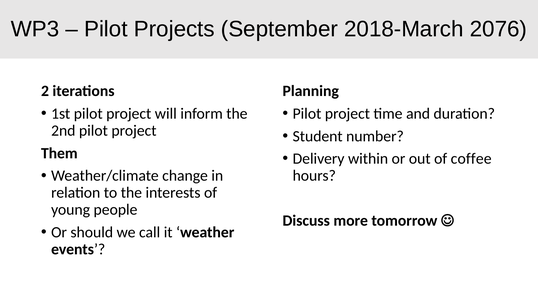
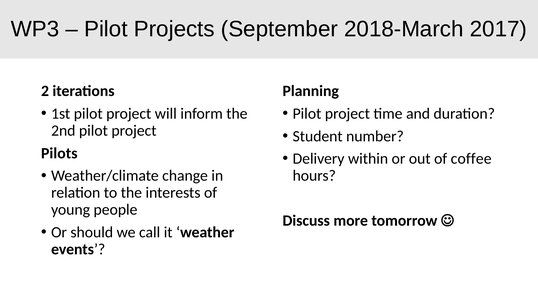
2076: 2076 -> 2017
Them: Them -> Pilots
